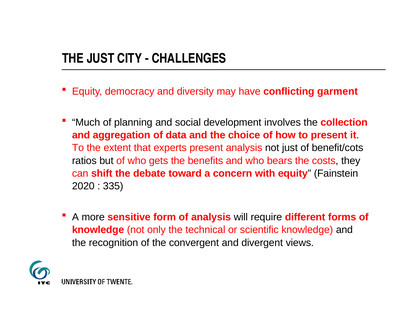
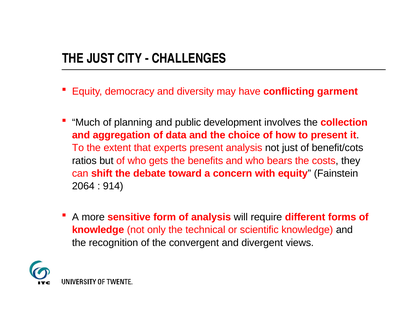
social: social -> public
2020: 2020 -> 2064
335: 335 -> 914
